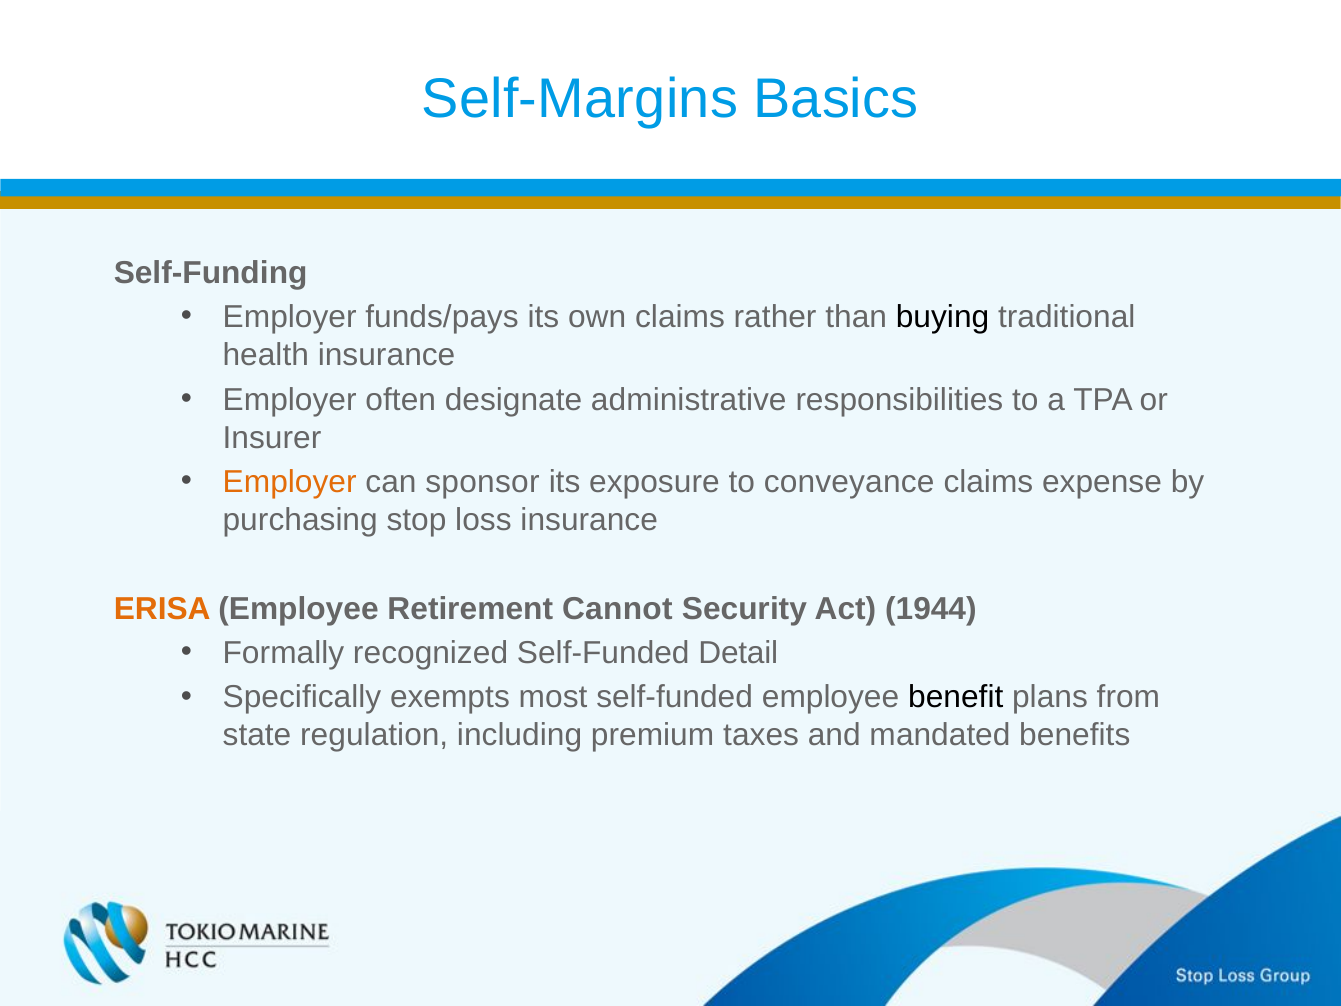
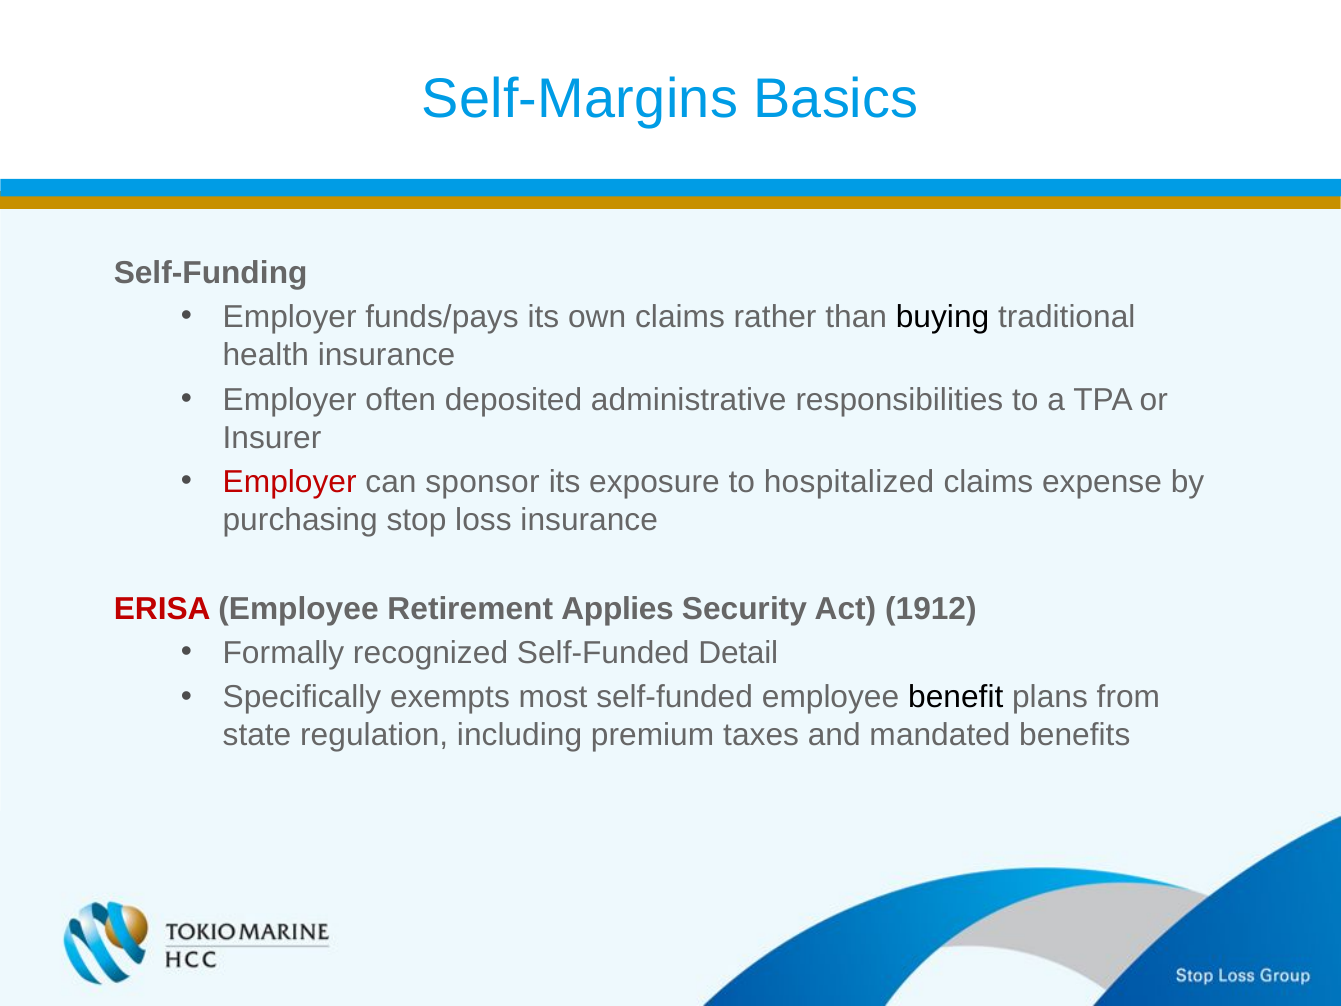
designate: designate -> deposited
Employer at (290, 482) colour: orange -> red
conveyance: conveyance -> hospitalized
ERISA colour: orange -> red
Cannot: Cannot -> Applies
1944: 1944 -> 1912
